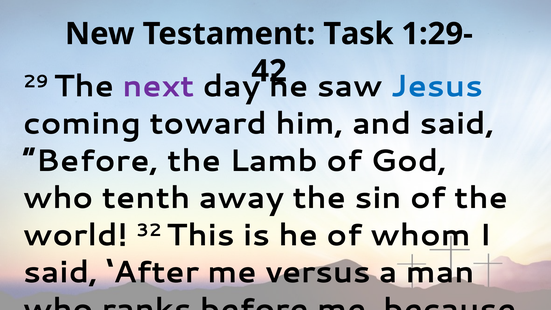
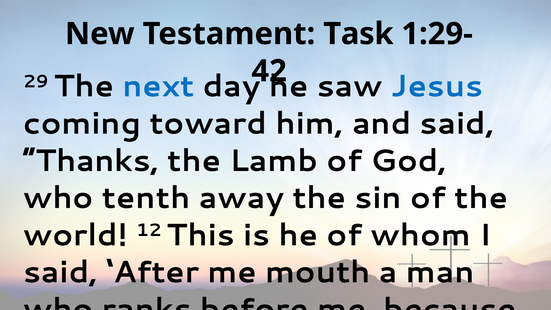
next colour: purple -> blue
Before at (91, 161): Before -> Thanks
32: 32 -> 12
versus: versus -> mouth
